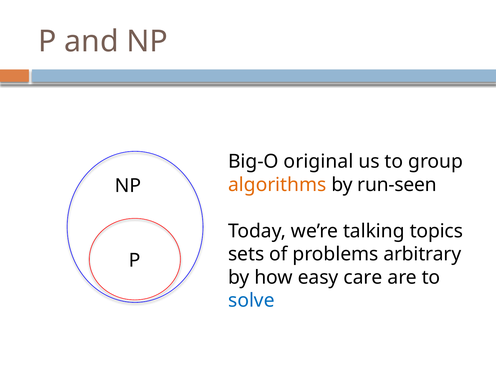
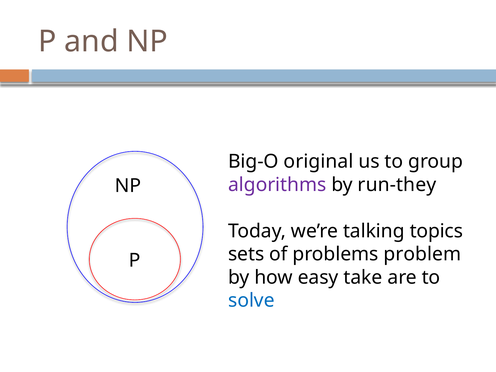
algorithms colour: orange -> purple
run-seen: run-seen -> run-they
arbitrary: arbitrary -> problem
care: care -> take
